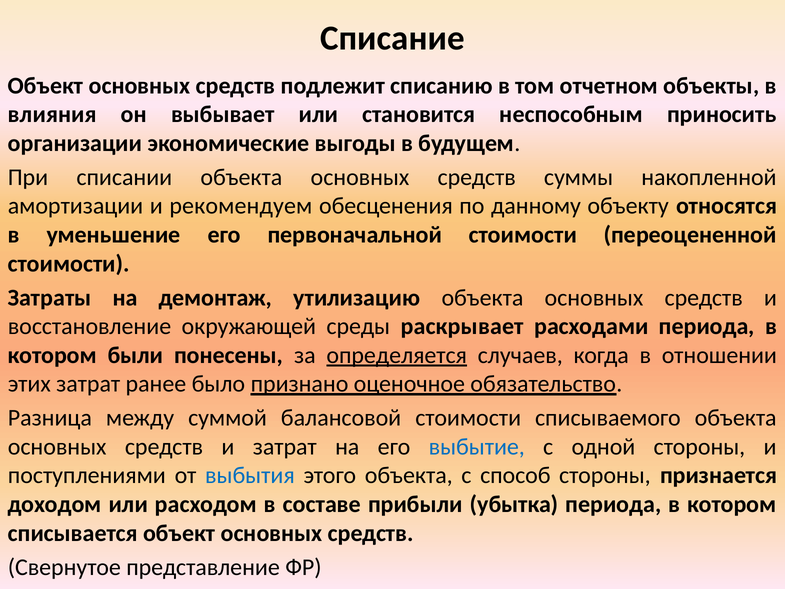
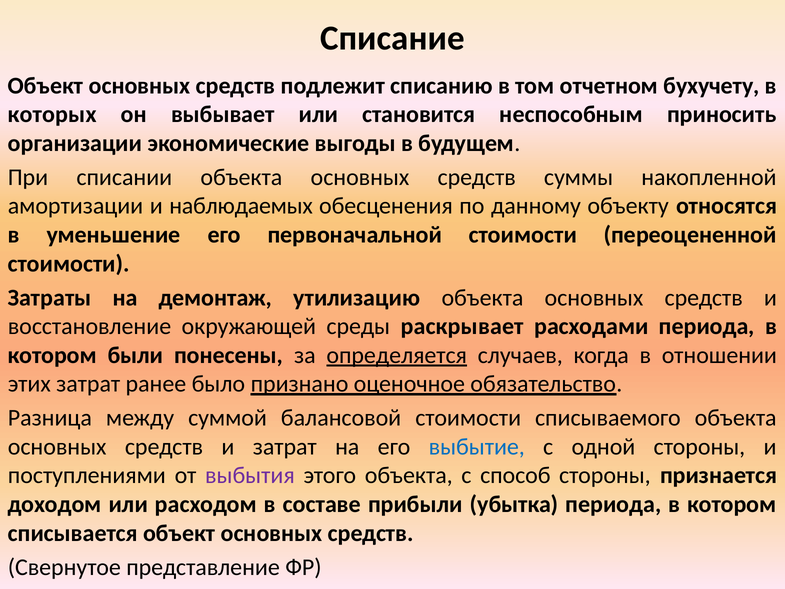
объекты: объекты -> бухучету
влияния: влияния -> которых
рекомендуем: рекомендуем -> наблюдаемых
выбытия colour: blue -> purple
